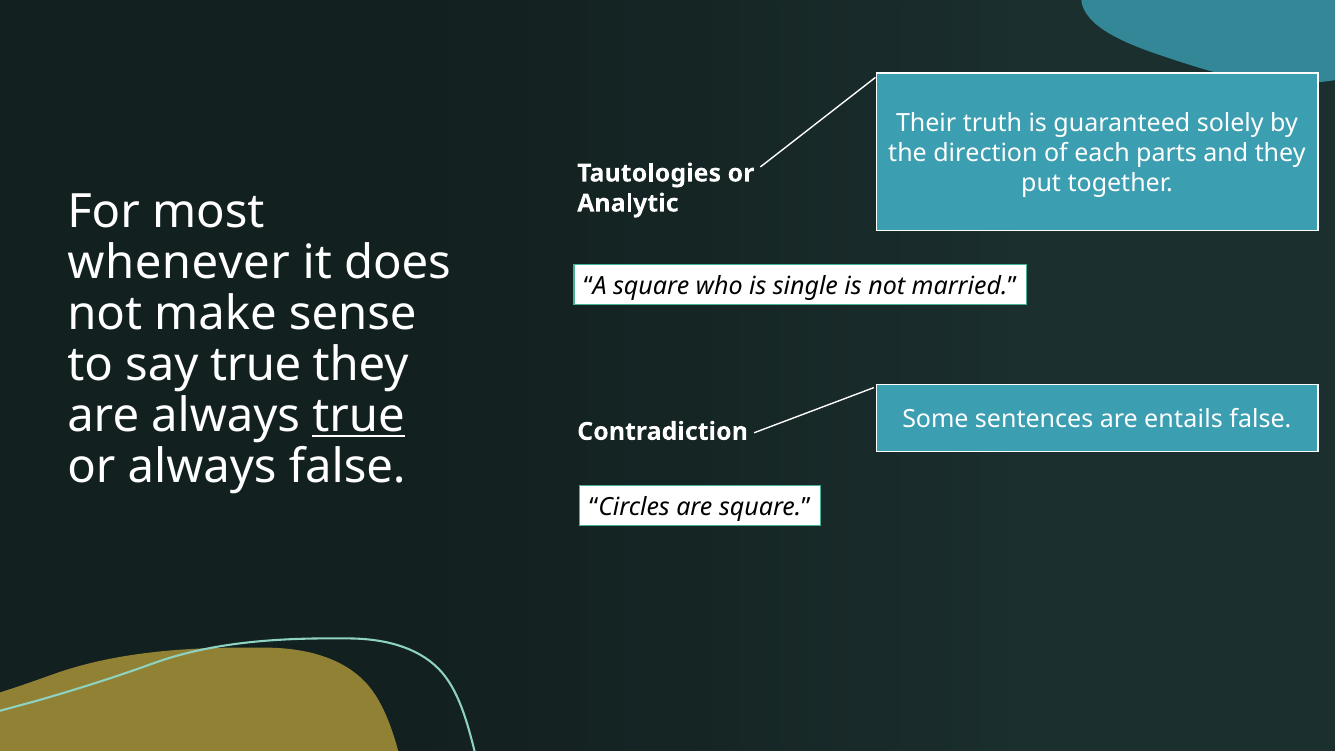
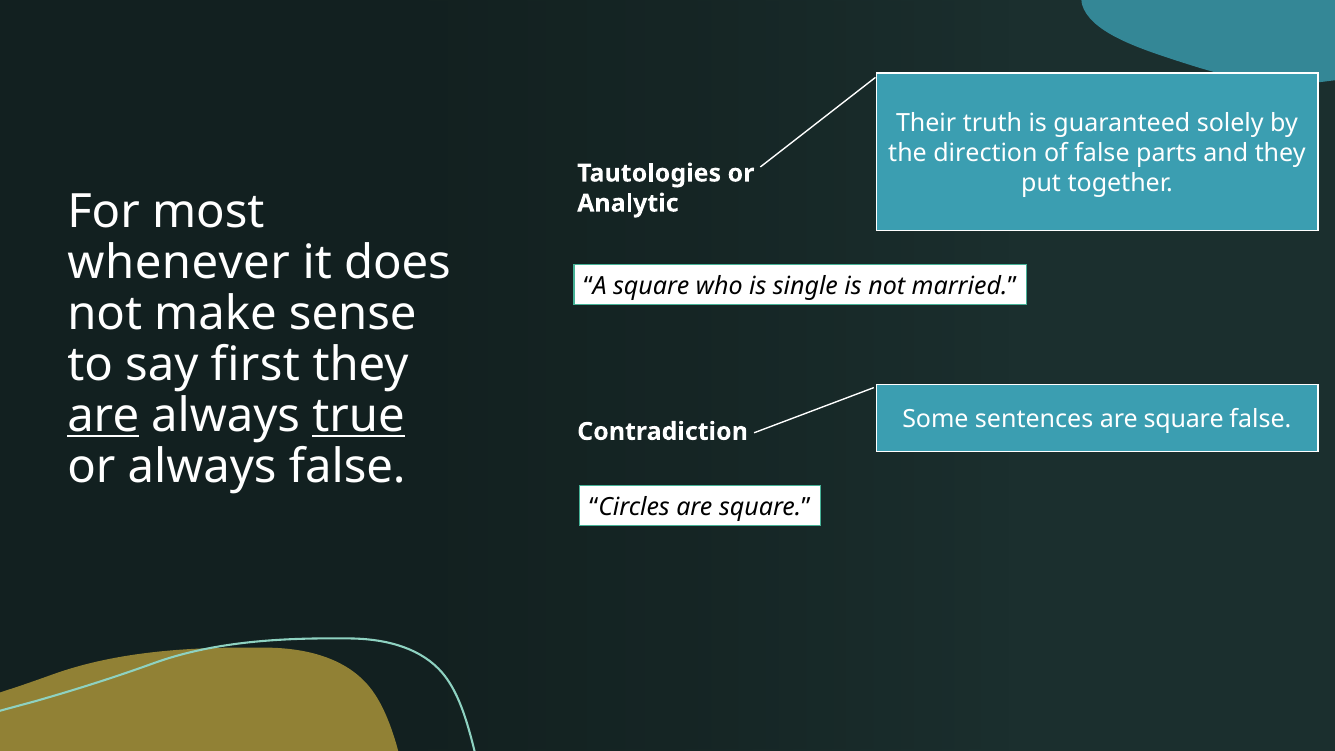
of each: each -> false
say true: true -> first
are at (103, 416) underline: none -> present
sentences are entails: entails -> square
